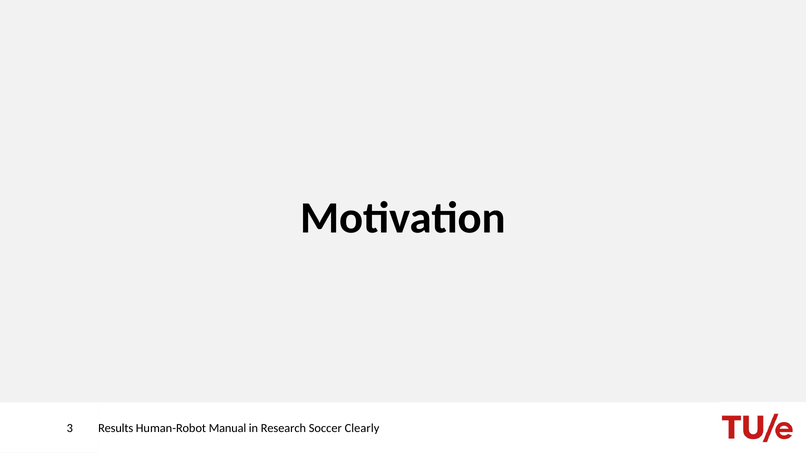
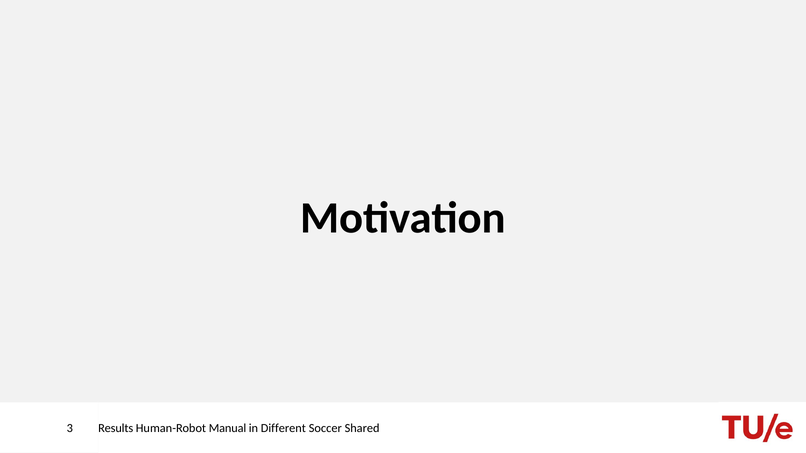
Research: Research -> Different
Clearly: Clearly -> Shared
